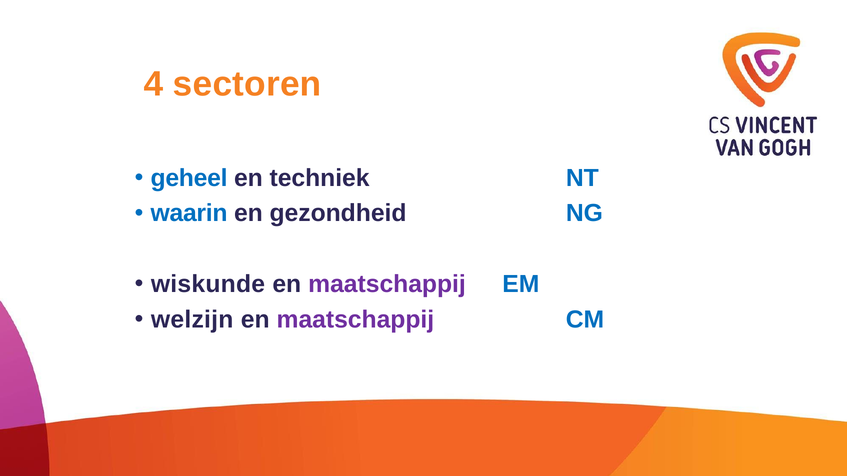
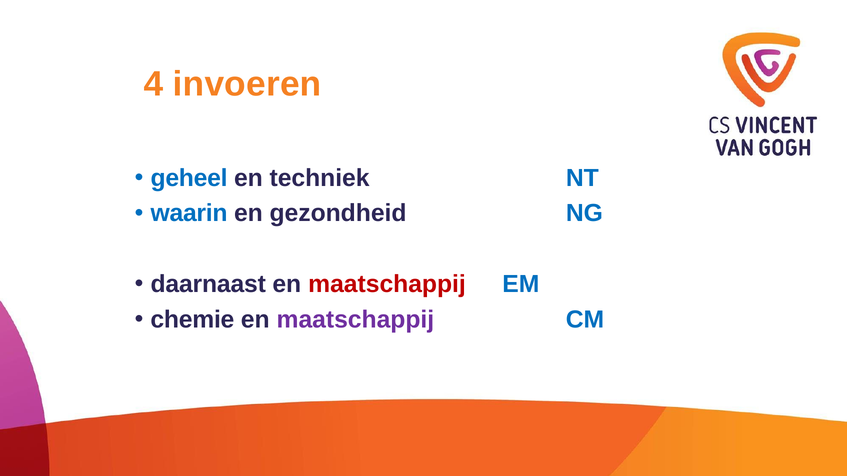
sectoren: sectoren -> invoeren
wiskunde: wiskunde -> daarnaast
maatschappij at (387, 285) colour: purple -> red
welzijn: welzijn -> chemie
